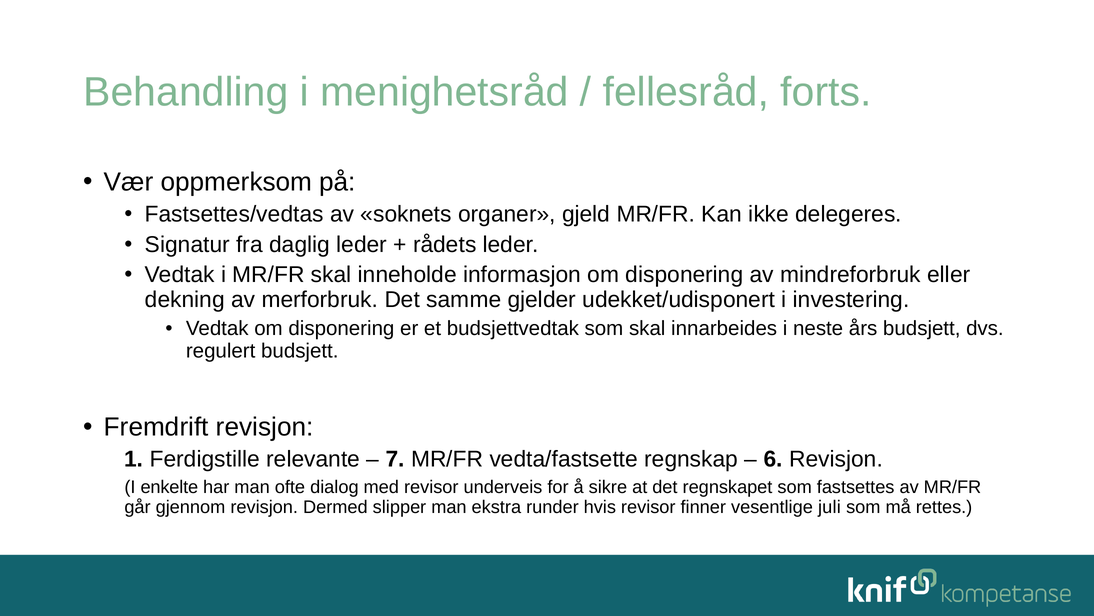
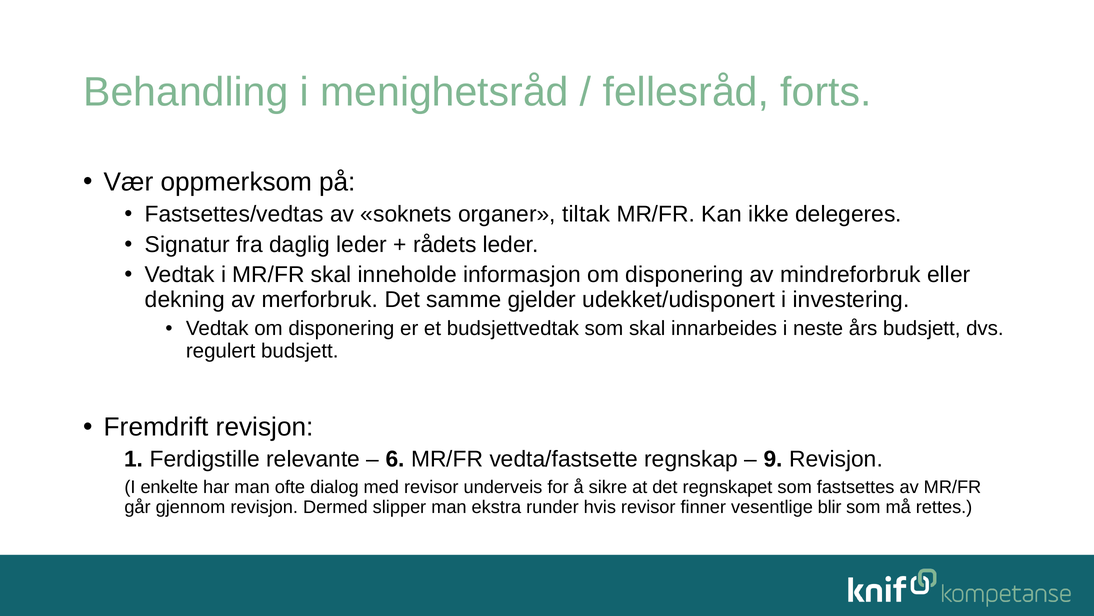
gjeld: gjeld -> tiltak
7: 7 -> 6
6: 6 -> 9
juli: juli -> blir
